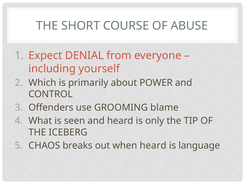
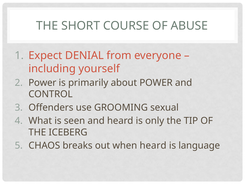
Which at (42, 83): Which -> Power
blame: blame -> sexual
